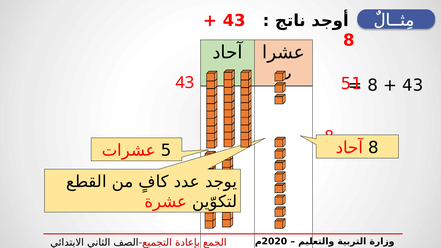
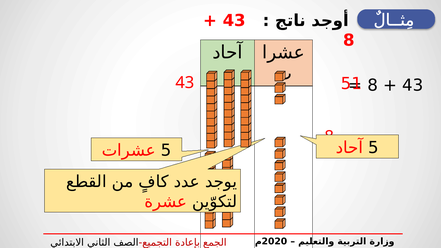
8 at (374, 148): 8 -> 5
